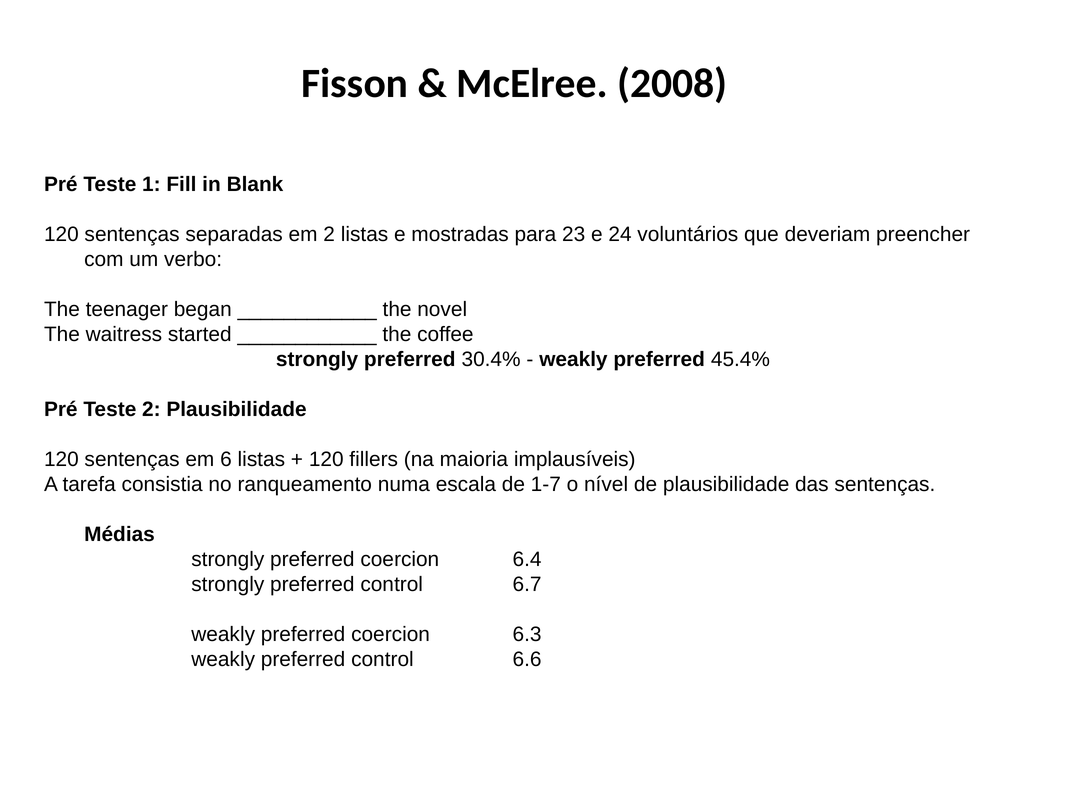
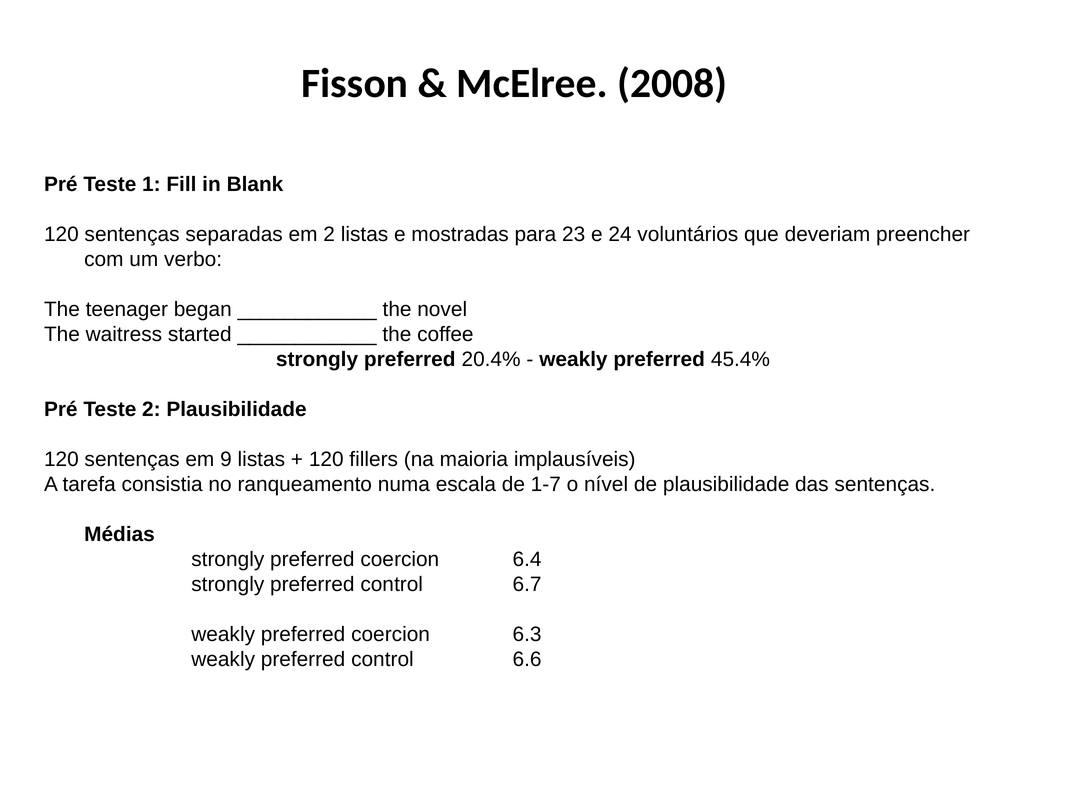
30.4%: 30.4% -> 20.4%
6: 6 -> 9
